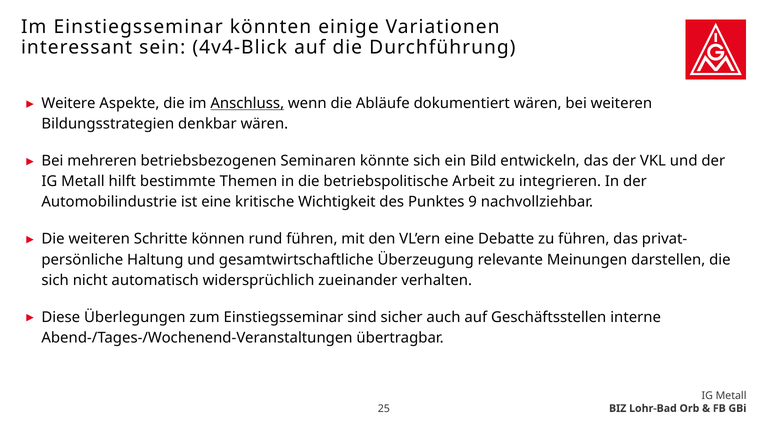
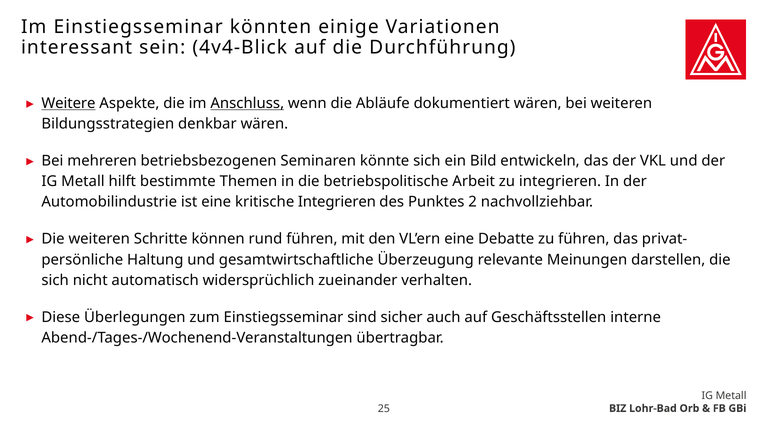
Weitere underline: none -> present
kritische Wichtigkeit: Wichtigkeit -> Integrieren
9: 9 -> 2
